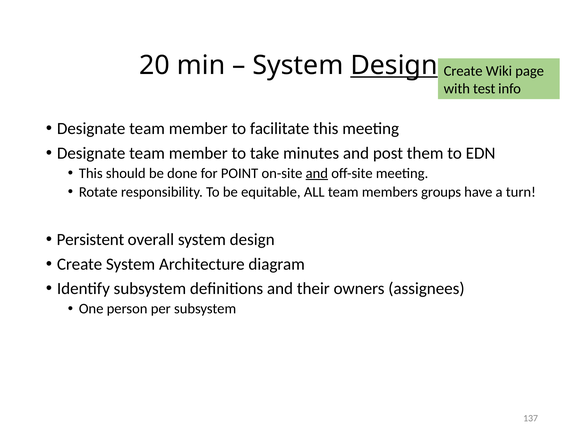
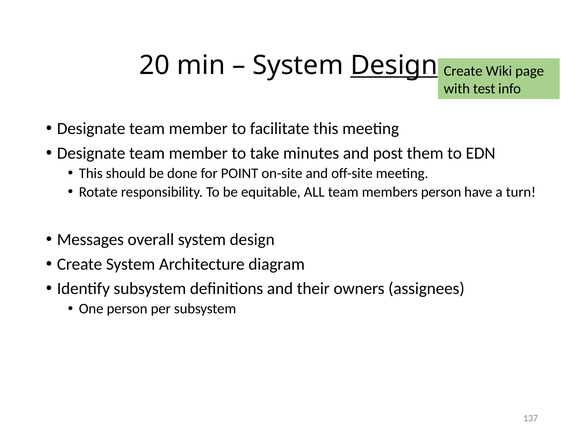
and at (317, 173) underline: present -> none
members groups: groups -> person
Persistent: Persistent -> Messages
